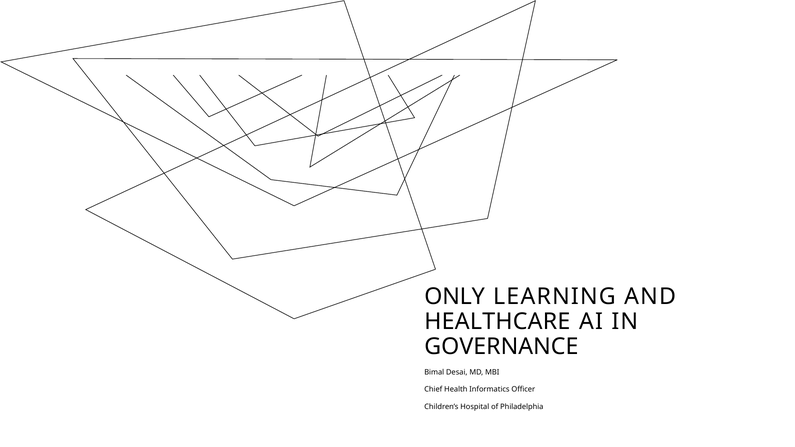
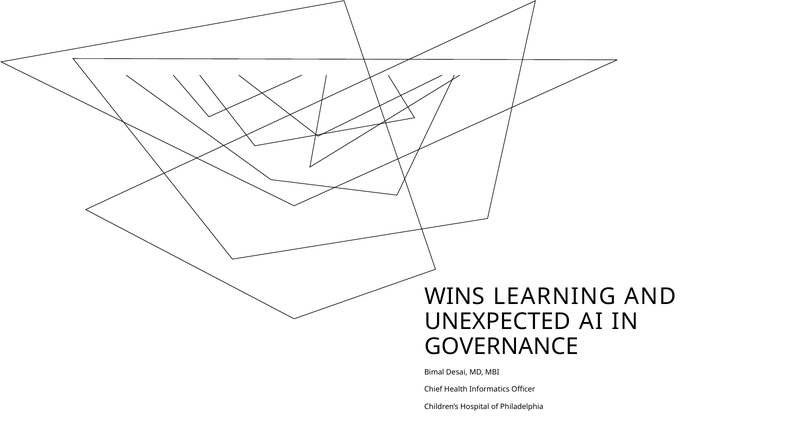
ONLY: ONLY -> WINS
HEALTHCARE: HEALTHCARE -> UNEXPECTED
